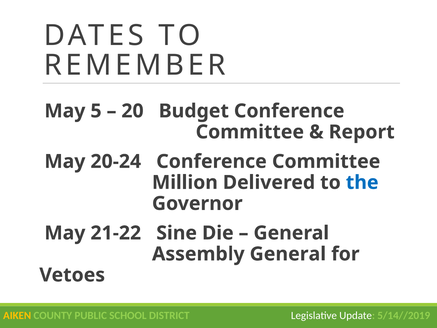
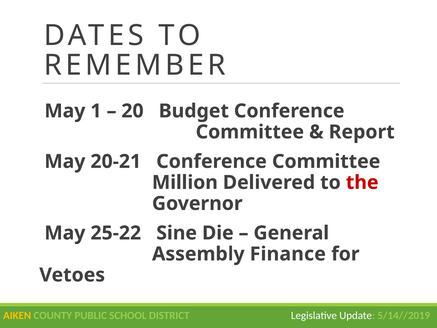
5: 5 -> 1
20-24: 20-24 -> 20-21
the colour: blue -> red
21-22: 21-22 -> 25-22
Assembly General: General -> Finance
